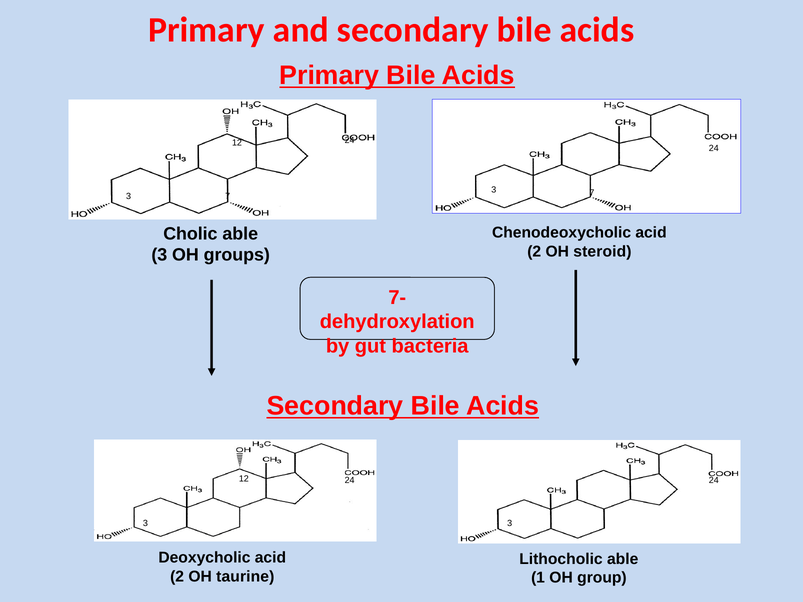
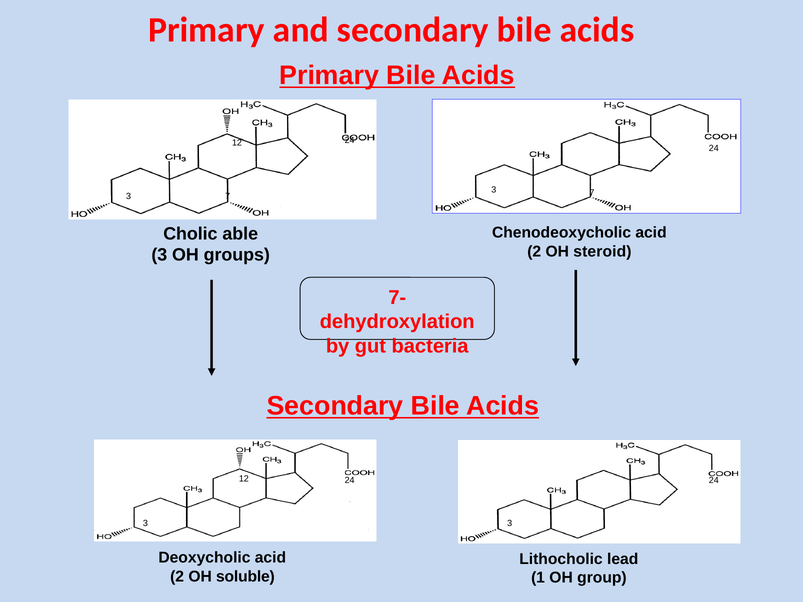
Lithocholic able: able -> lead
taurine: taurine -> soluble
